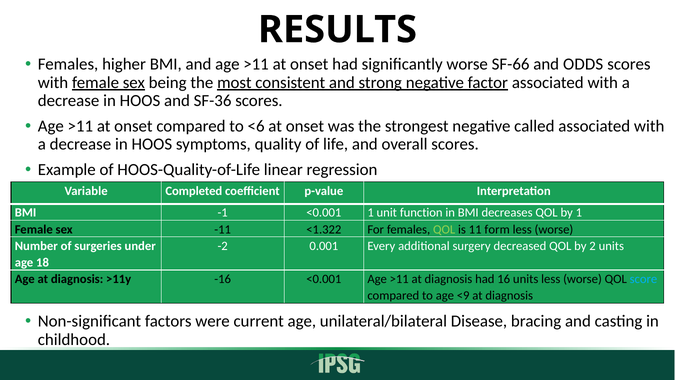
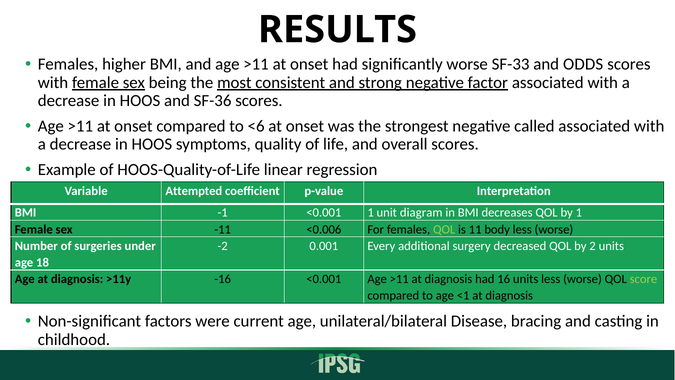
SF-66: SF-66 -> SF-33
Completed: Completed -> Attempted
function: function -> diagram
<1.322: <1.322 -> <0.006
form: form -> body
score colour: light blue -> light green
<9: <9 -> <1
